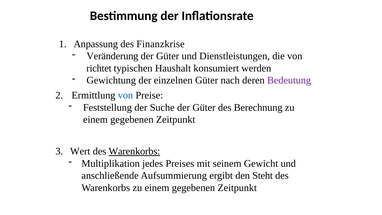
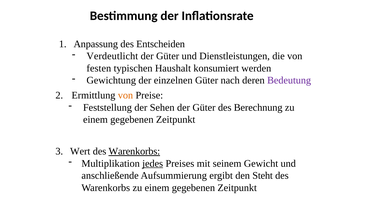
Finanzkrise: Finanzkrise -> Entscheiden
Veränderung: Veränderung -> Verdeutlicht
richtet: richtet -> festen
von at (125, 95) colour: blue -> orange
Suche: Suche -> Sehen
jedes underline: none -> present
